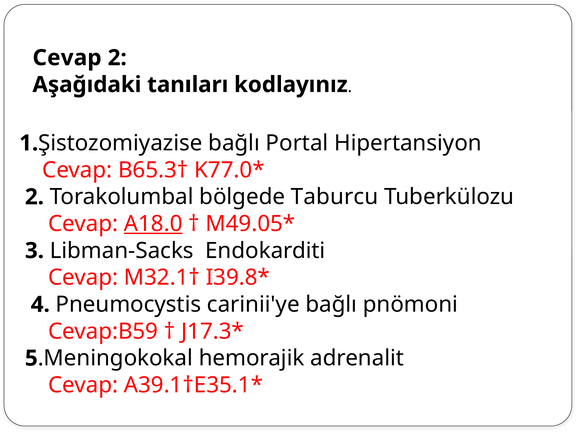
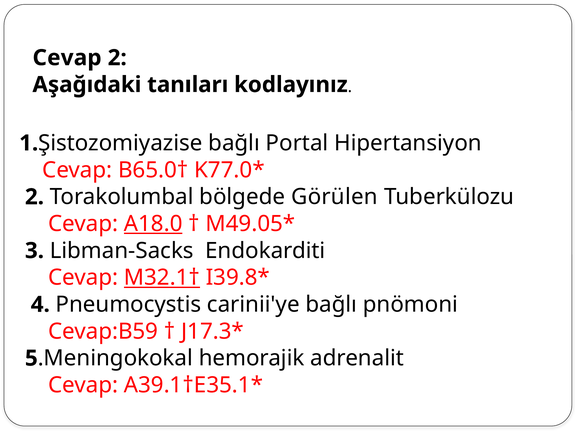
B65.3†: B65.3† -> B65.0†
Taburcu: Taburcu -> Görülen
M32.1† underline: none -> present
